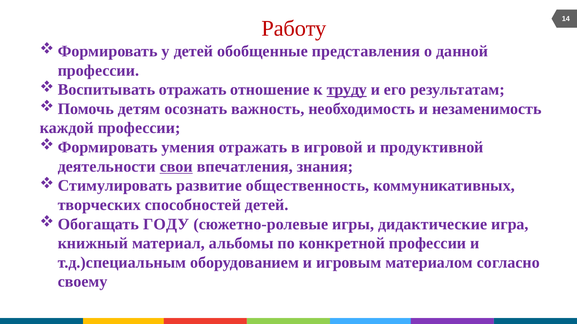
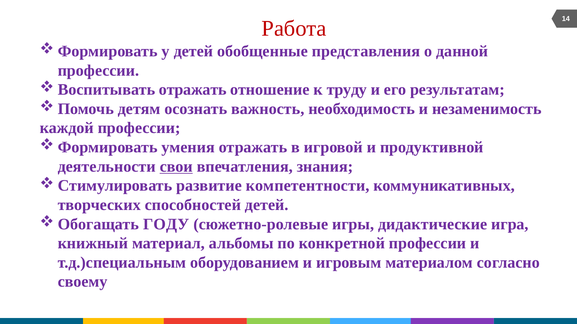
Работу: Работу -> Работа
труду underline: present -> none
общественность: общественность -> компетентности
